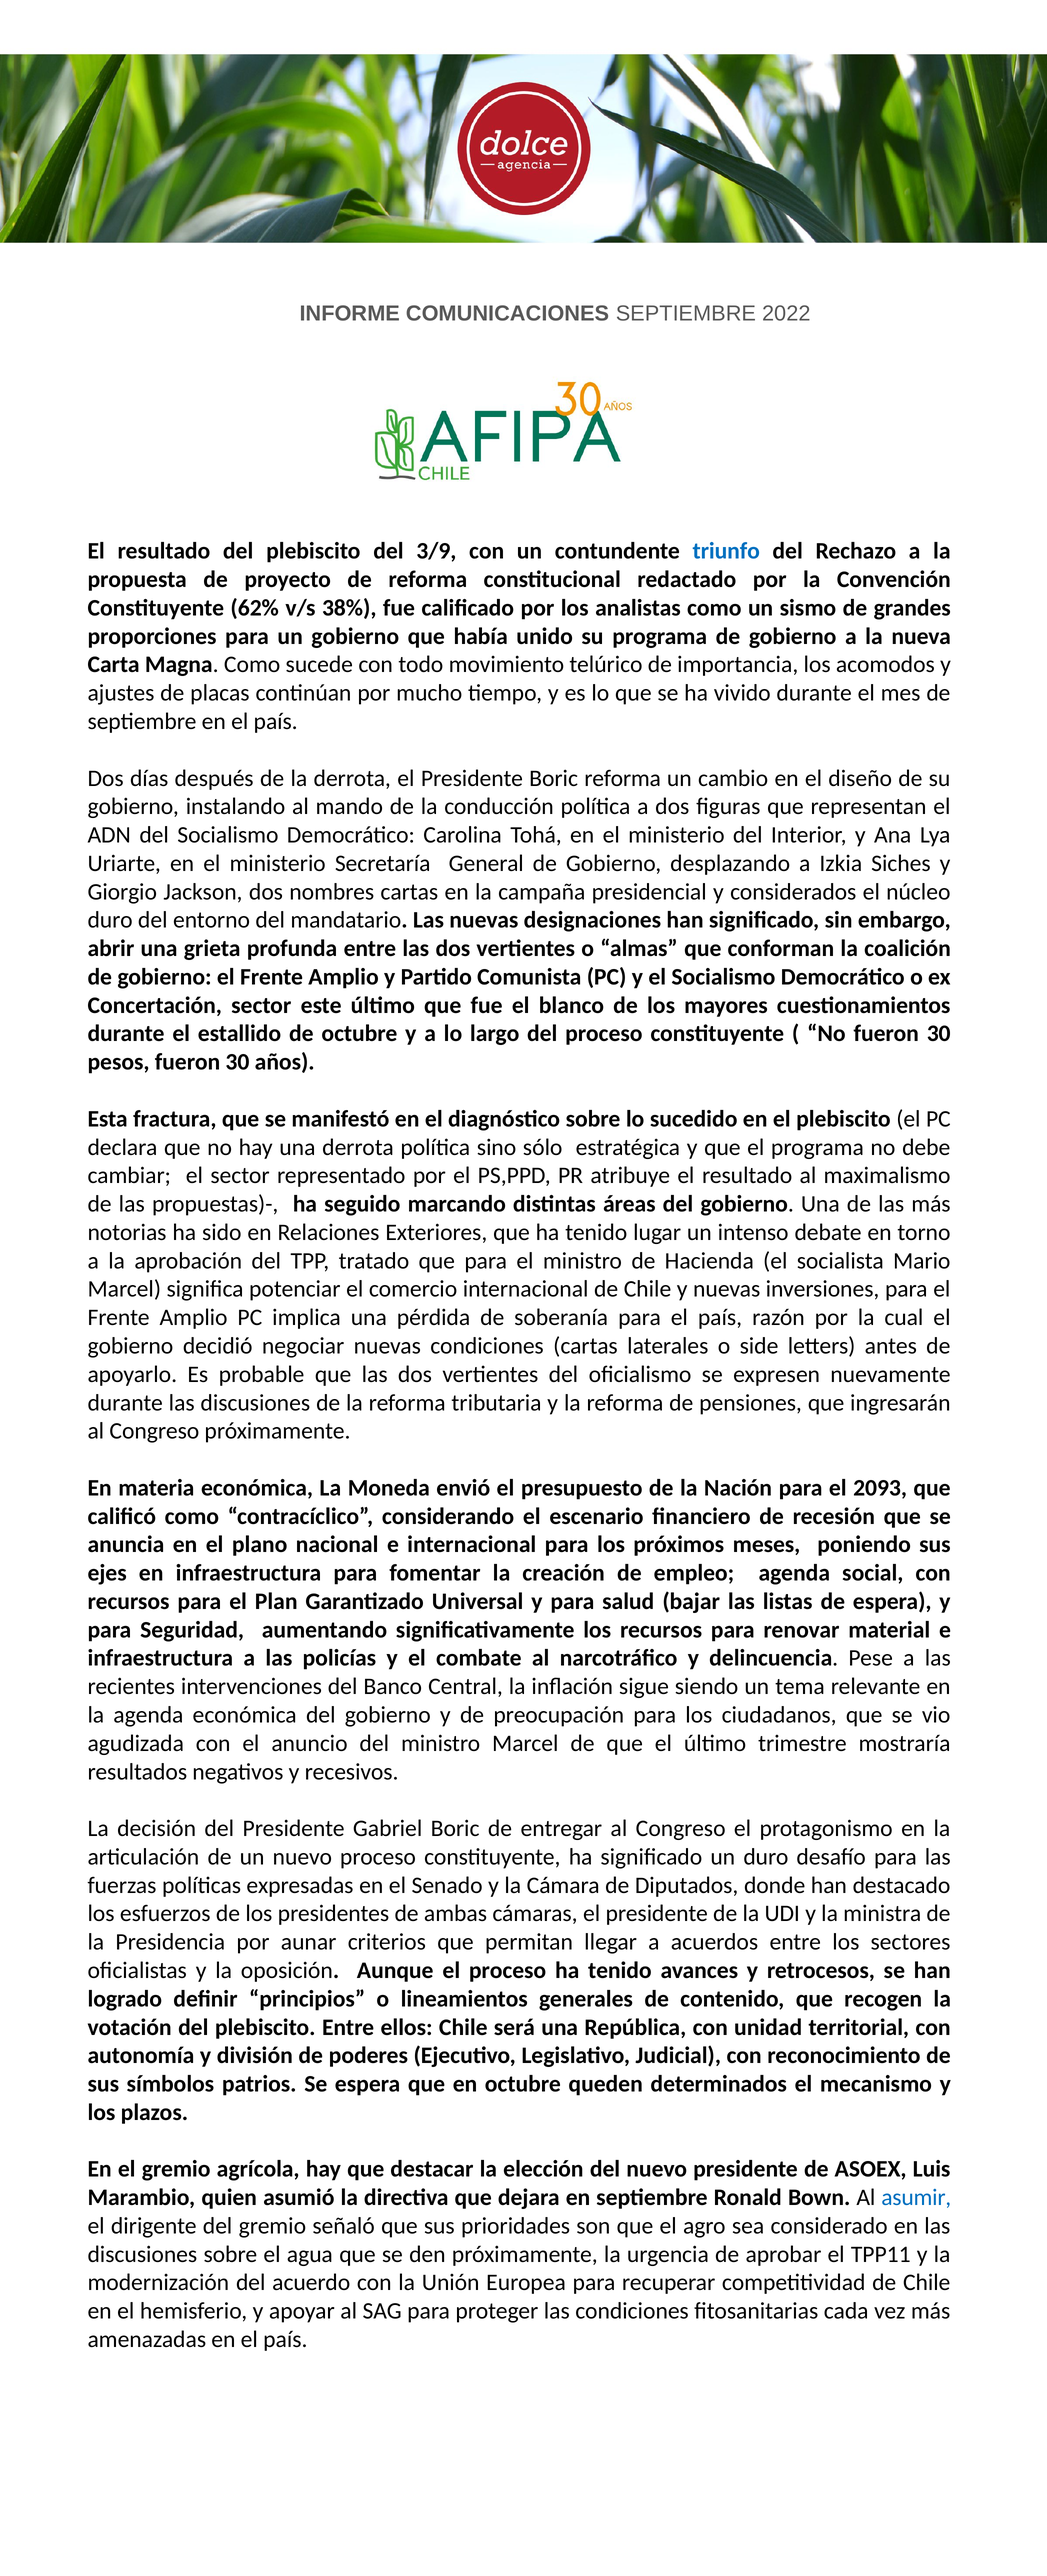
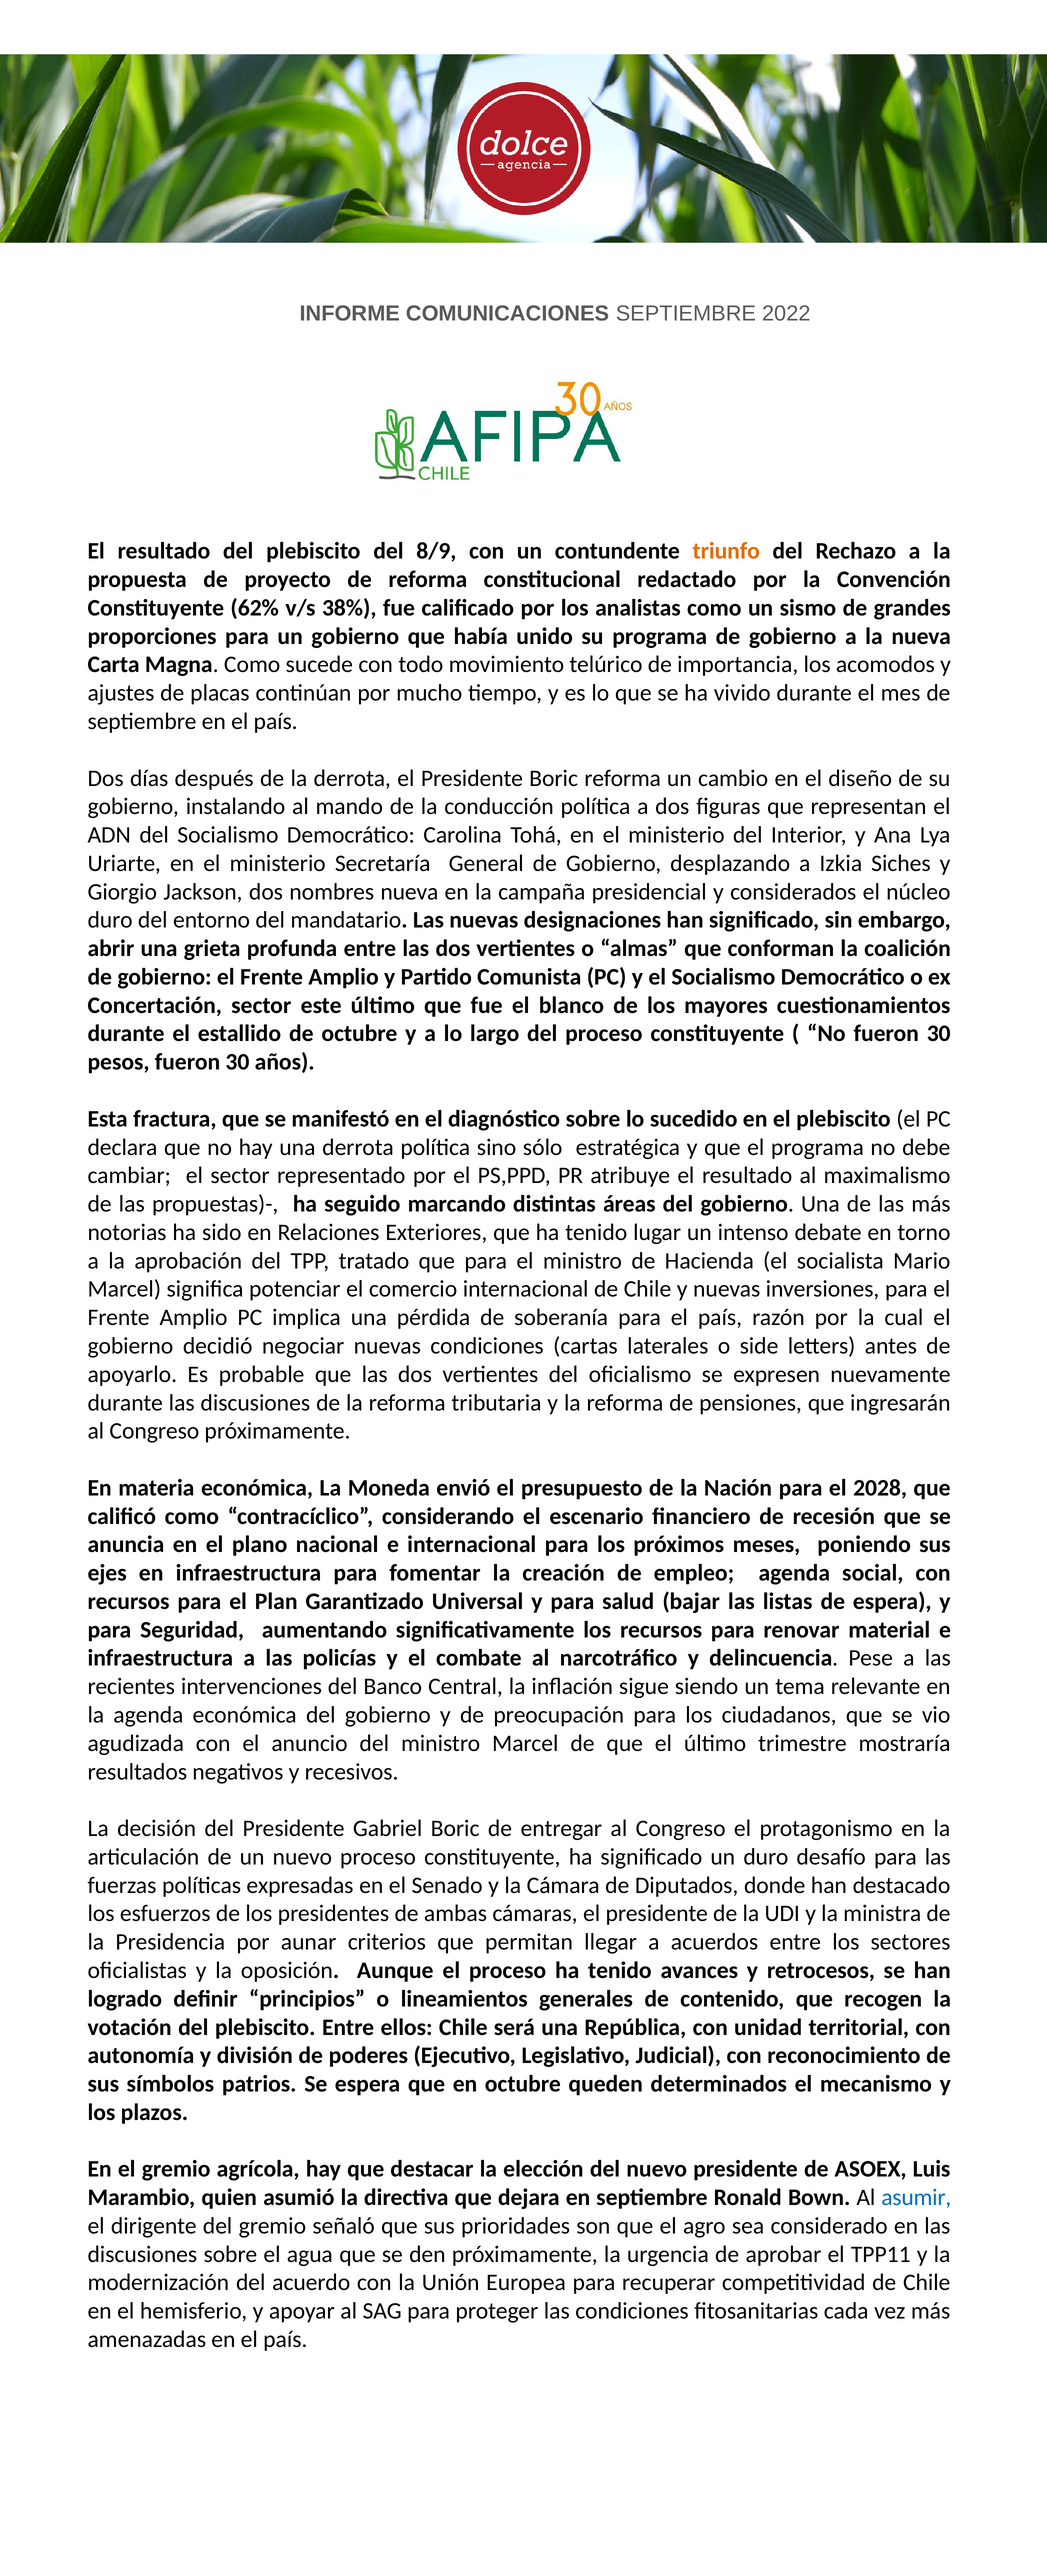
3/9: 3/9 -> 8/9
triunfo colour: blue -> orange
nombres cartas: cartas -> nueva
2093: 2093 -> 2028
